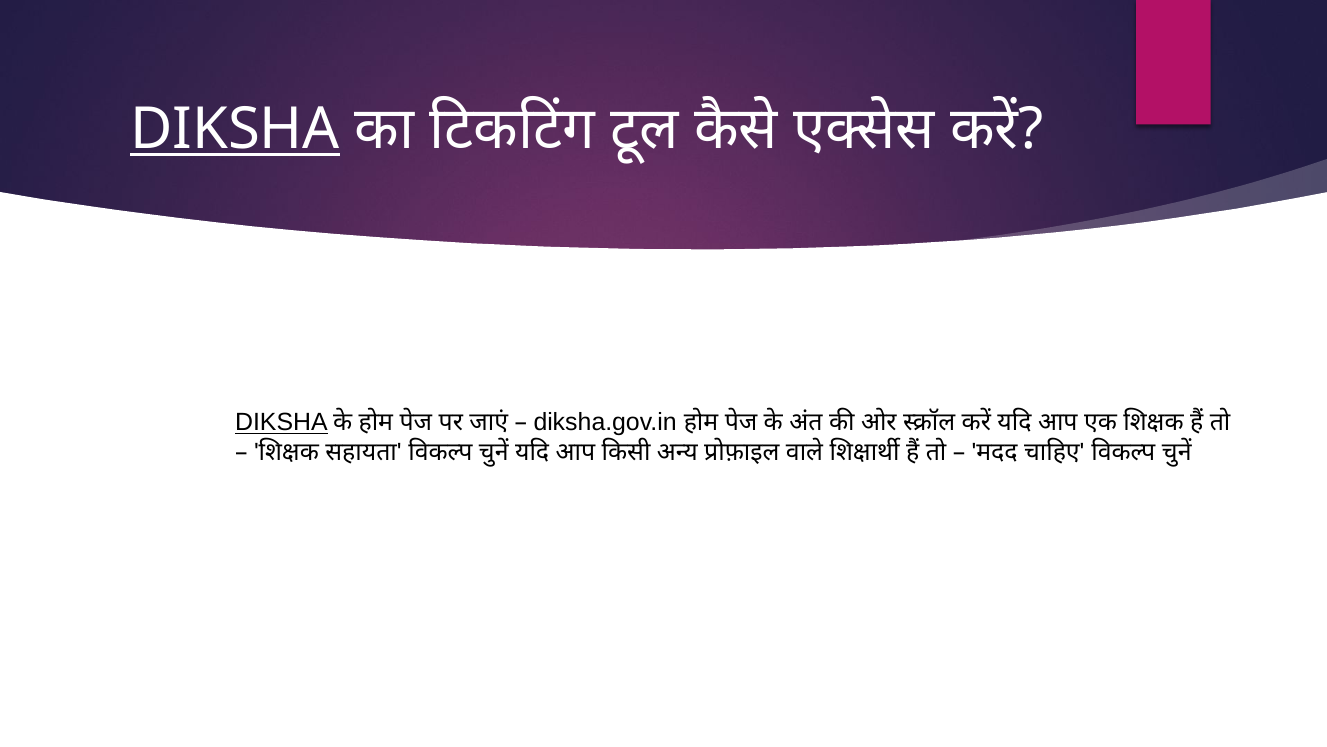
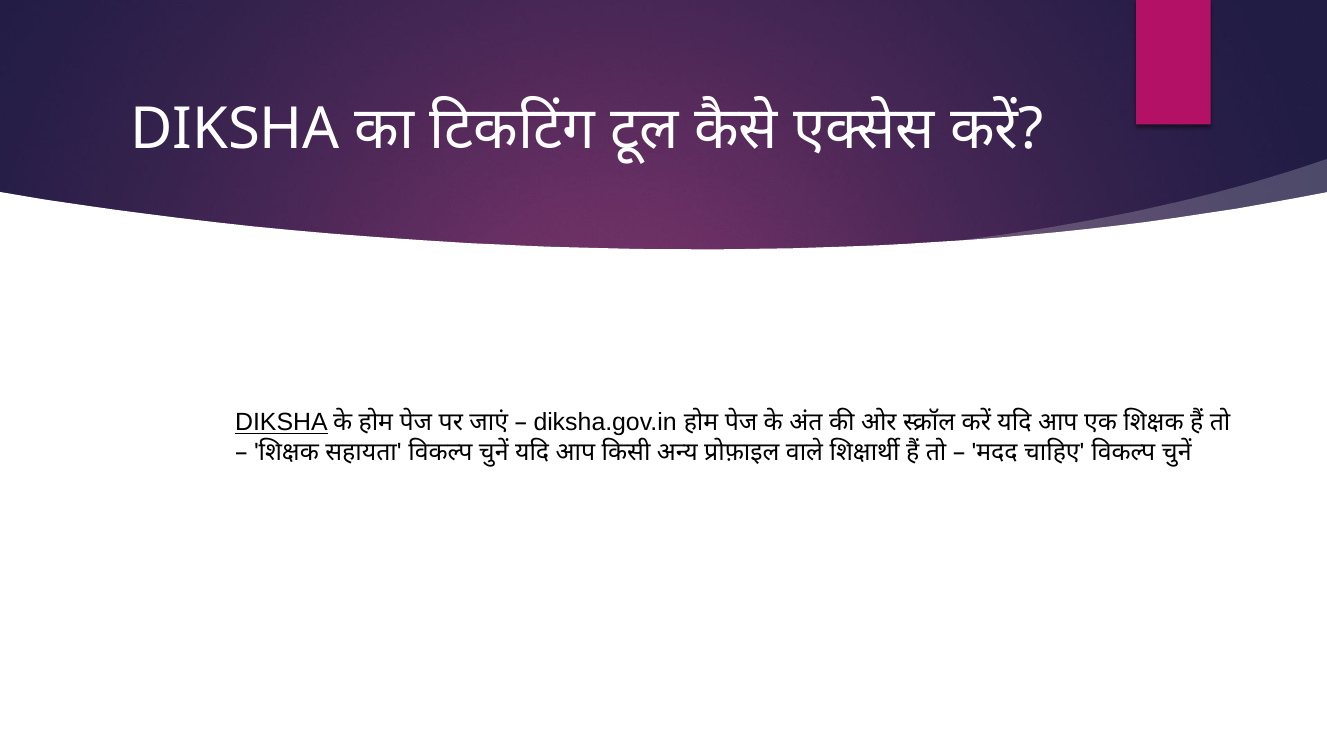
DIKSHA at (235, 130) underline: present -> none
